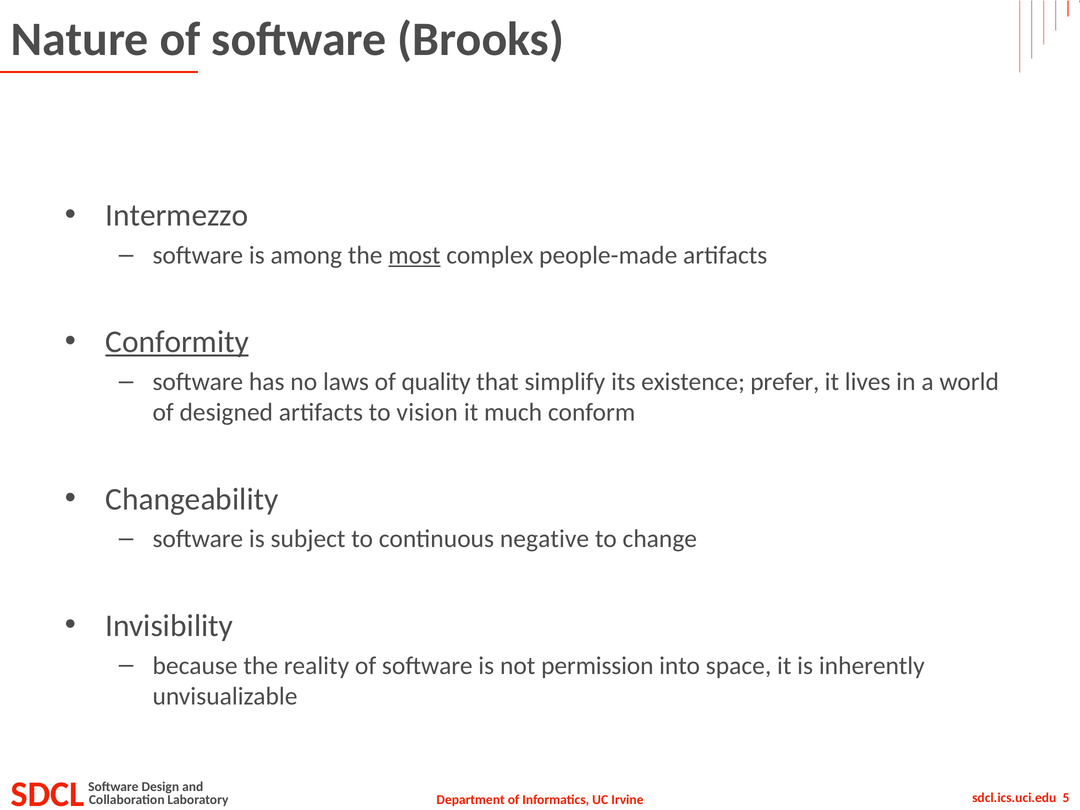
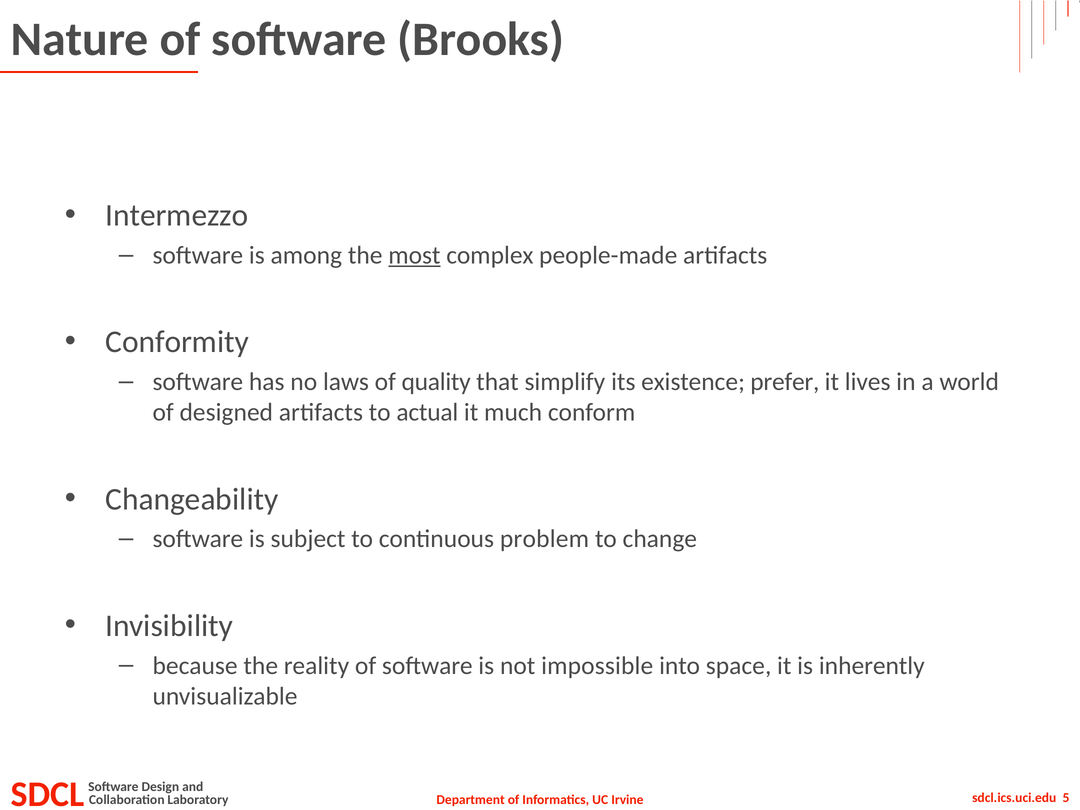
Conformity underline: present -> none
vision: vision -> actual
negative: negative -> problem
permission: permission -> impossible
